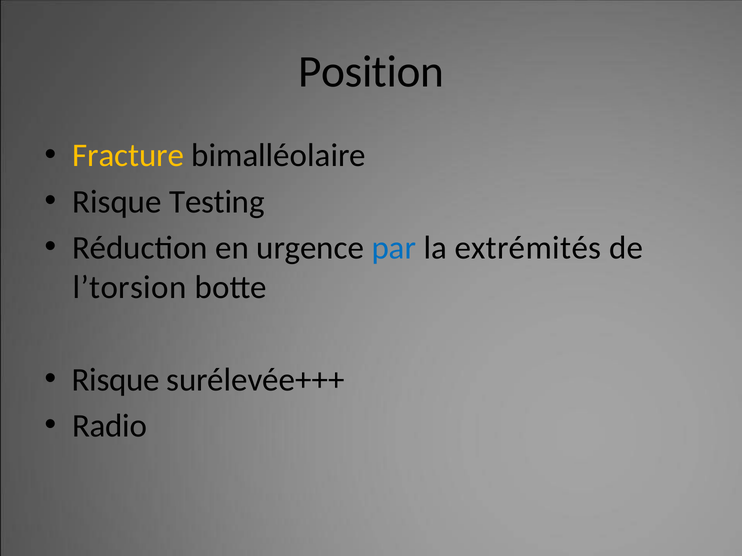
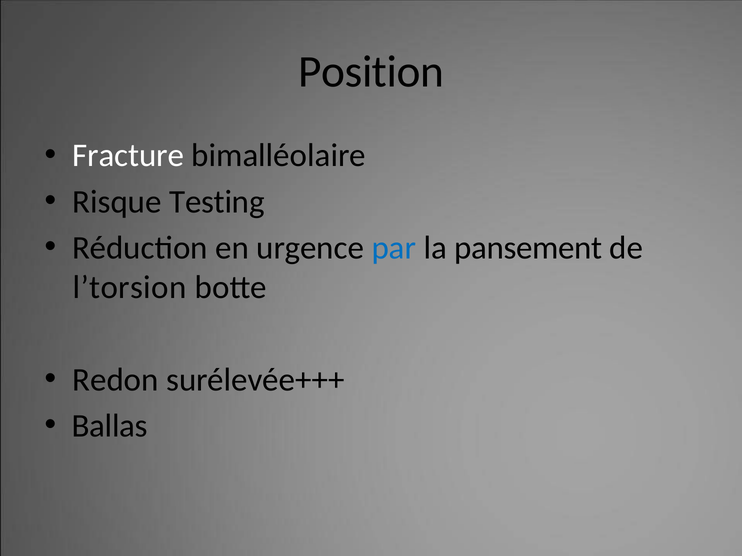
Fracture colour: yellow -> white
extrémités: extrémités -> pansement
Risque at (116, 380): Risque -> Redon
Radio: Radio -> Ballas
